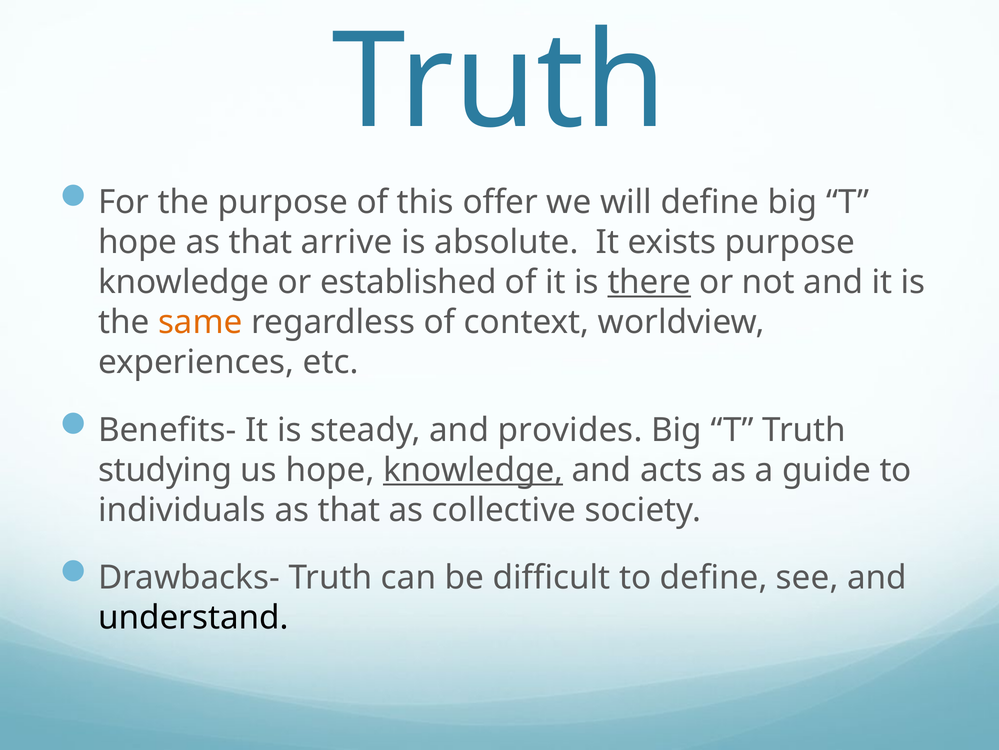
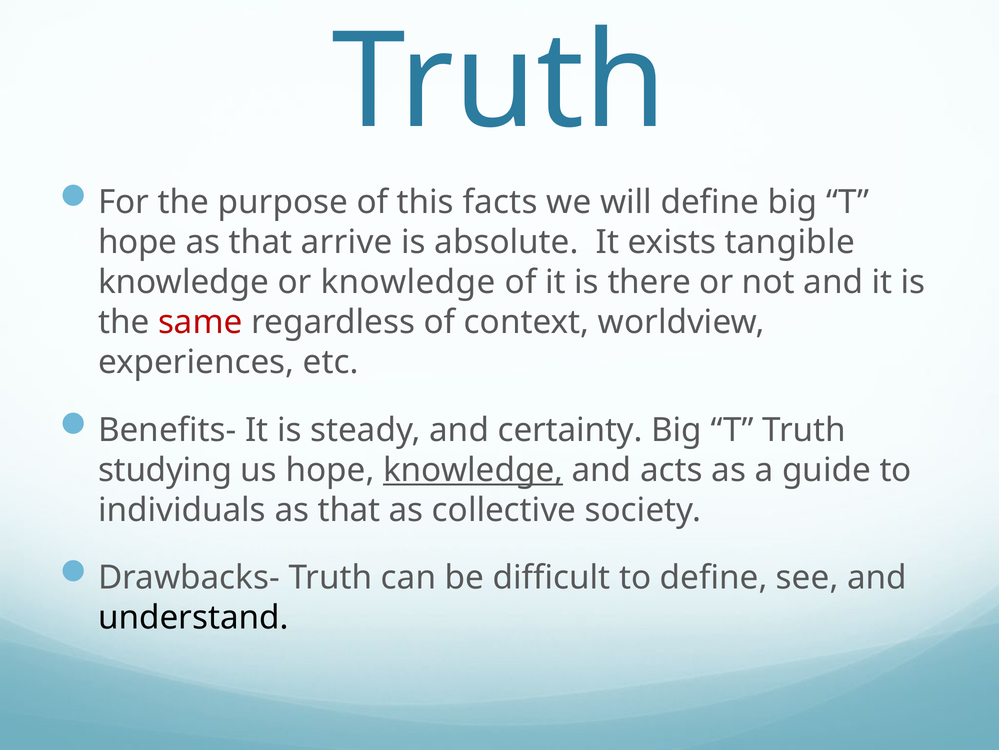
offer: offer -> facts
exists purpose: purpose -> tangible
or established: established -> knowledge
there underline: present -> none
same colour: orange -> red
provides: provides -> certainty
